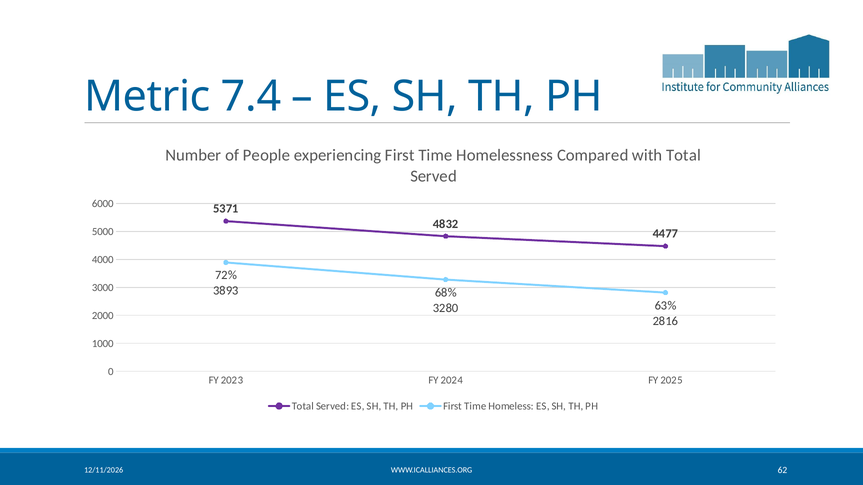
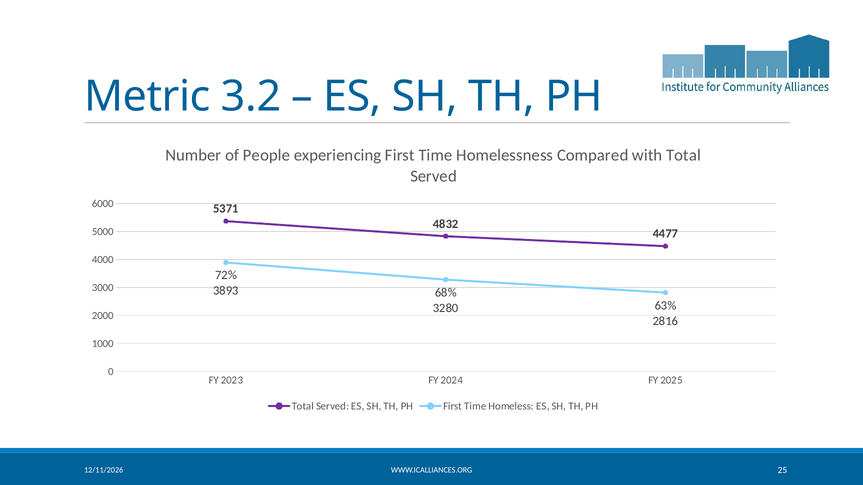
7.4: 7.4 -> 3.2
62: 62 -> 25
